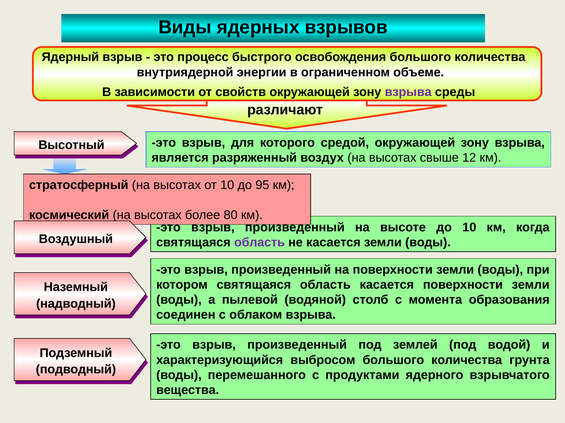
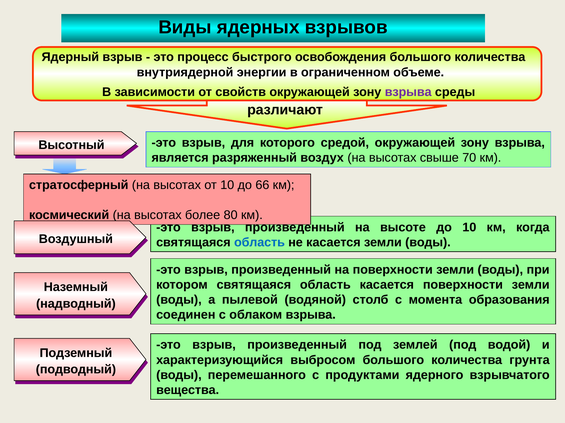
12: 12 -> 70
95: 95 -> 66
область at (259, 243) colour: purple -> blue
